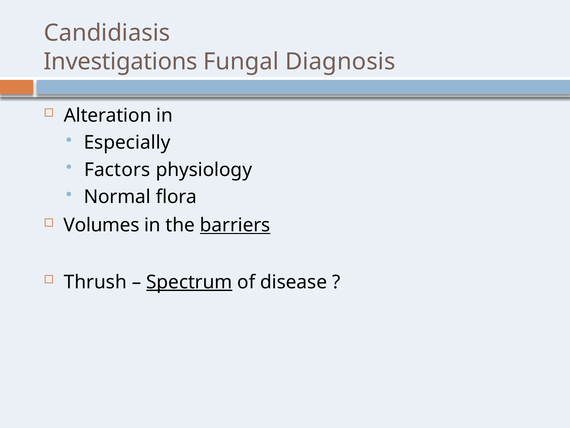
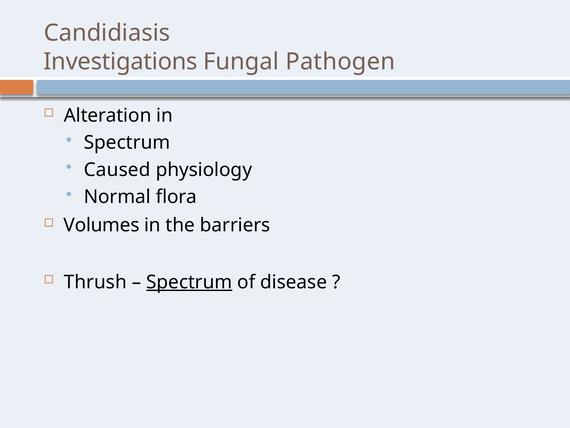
Diagnosis: Diagnosis -> Pathogen
Especially at (127, 142): Especially -> Spectrum
Factors: Factors -> Caused
barriers underline: present -> none
